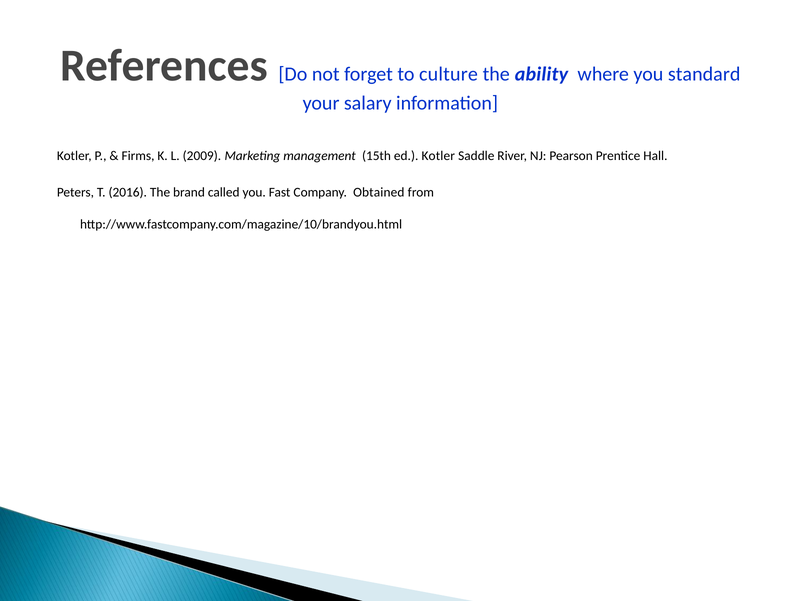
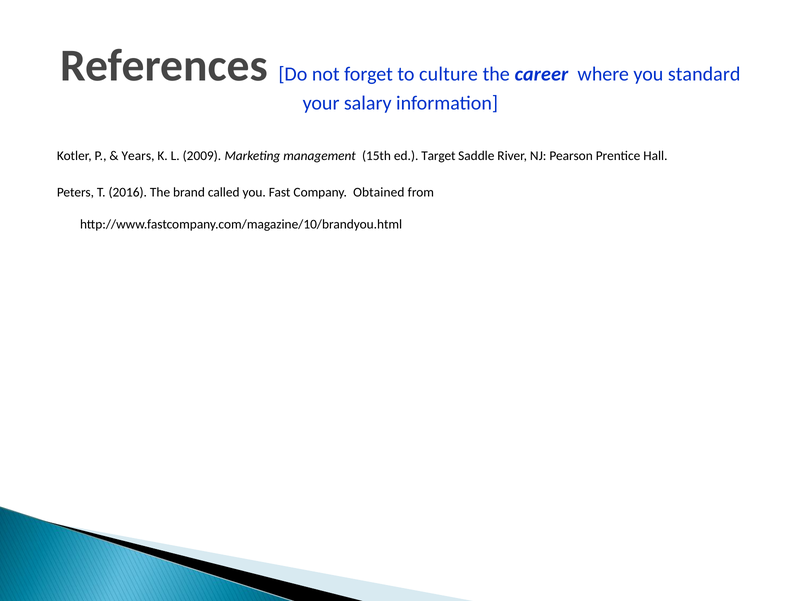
ability: ability -> career
Firms: Firms -> Years
ed Kotler: Kotler -> Target
